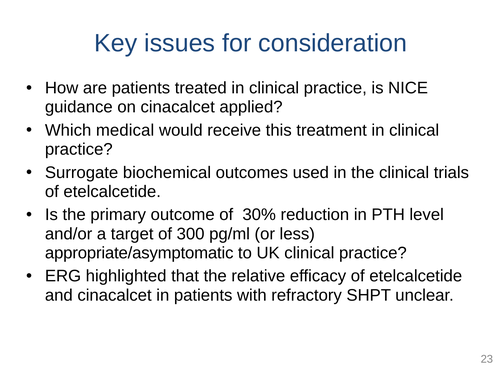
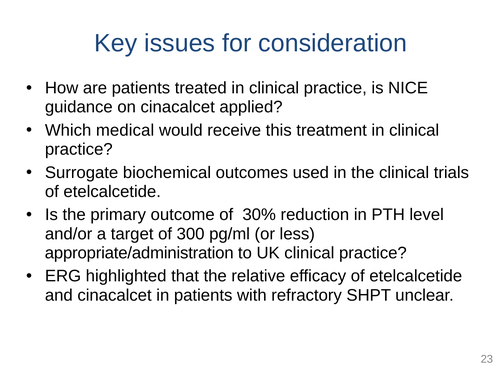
appropriate/asymptomatic: appropriate/asymptomatic -> appropriate/administration
